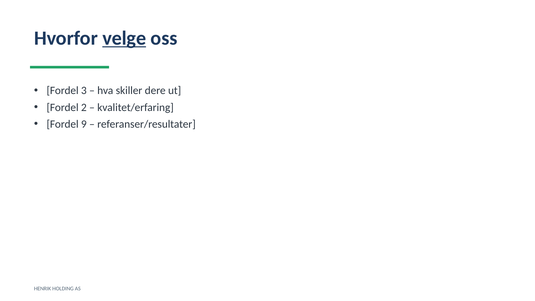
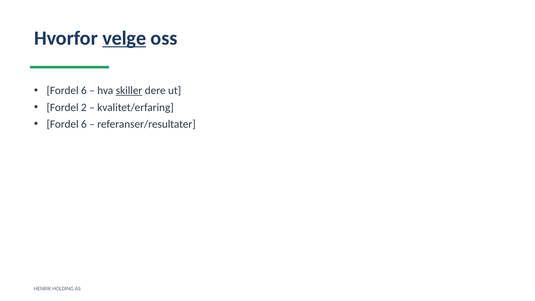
3 at (84, 91): 3 -> 6
skiller underline: none -> present
9 at (84, 124): 9 -> 6
